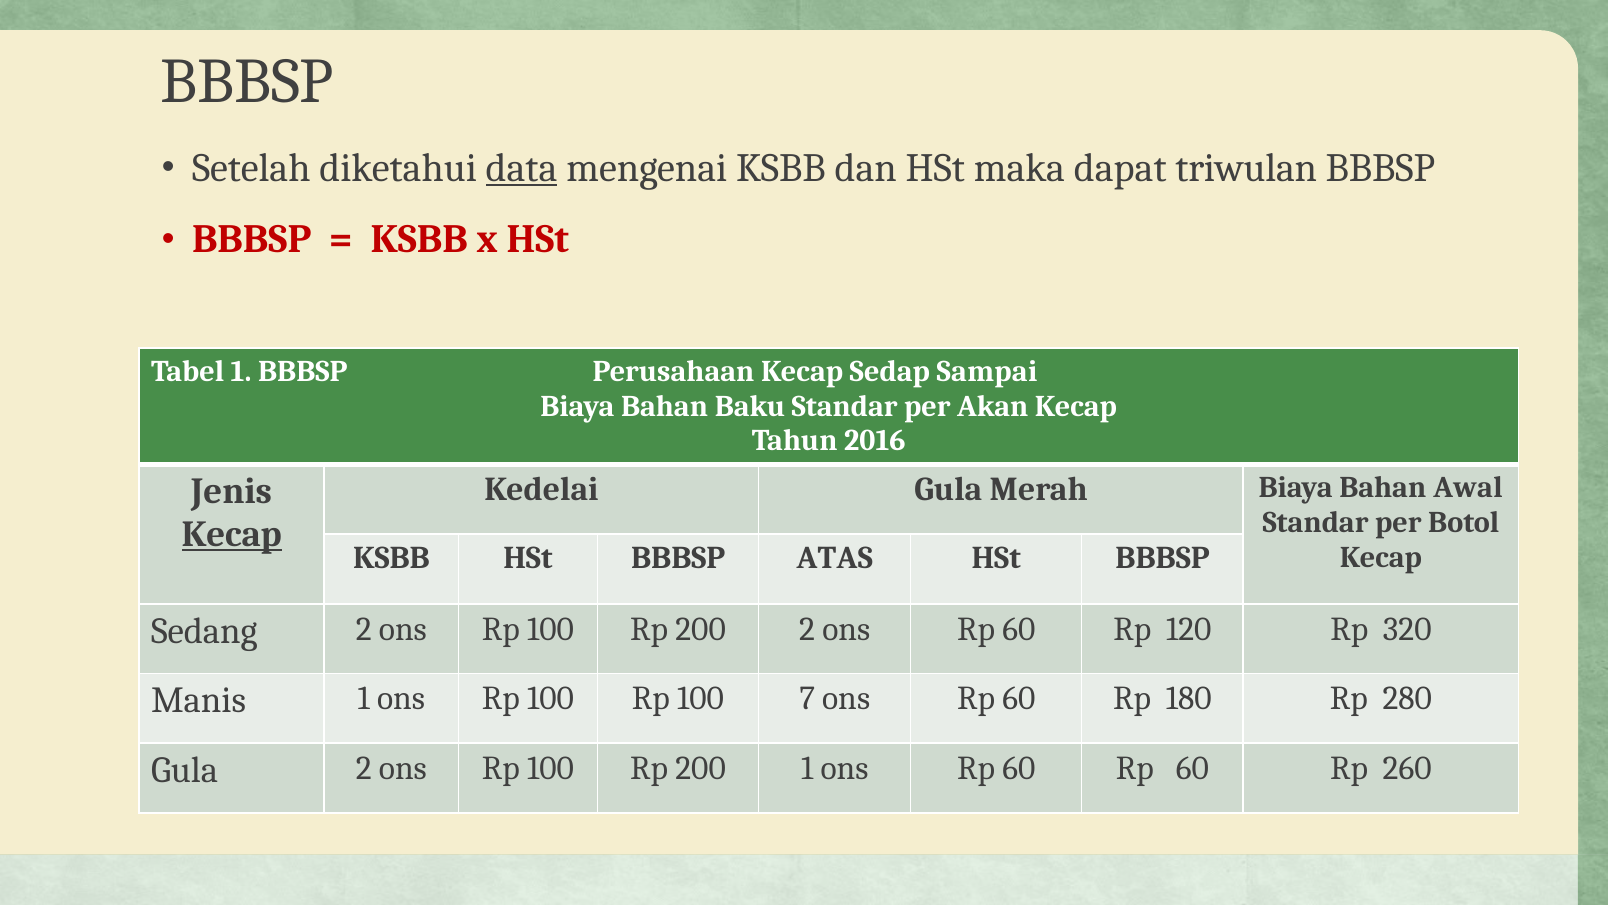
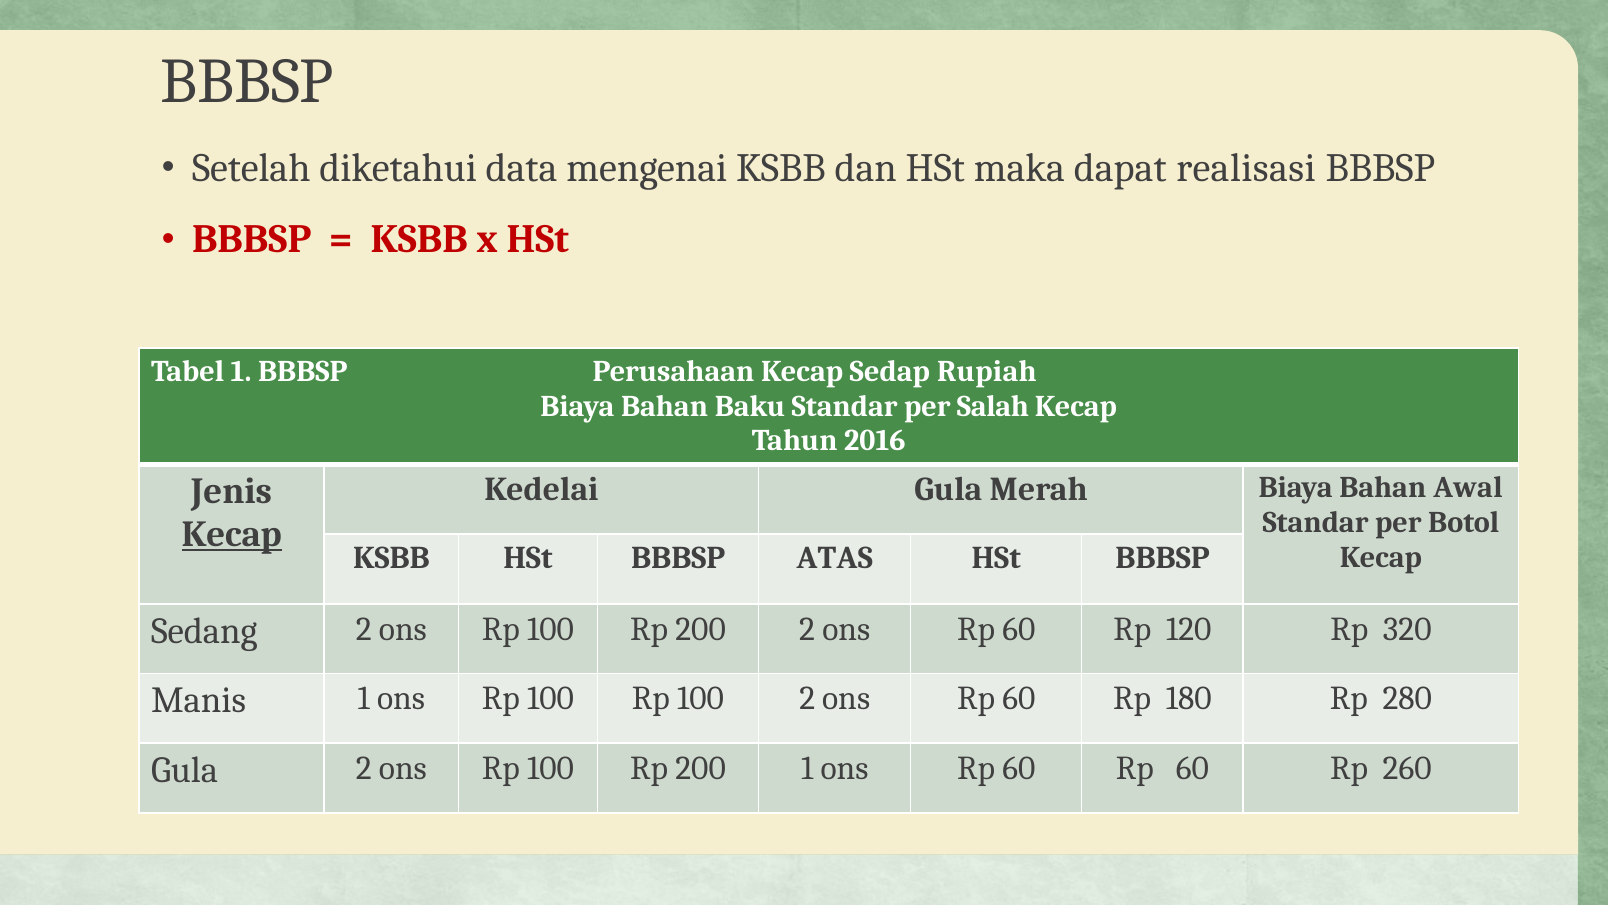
data underline: present -> none
triwulan: triwulan -> realisasi
Sampai: Sampai -> Rupiah
Akan: Akan -> Salah
100 7: 7 -> 2
